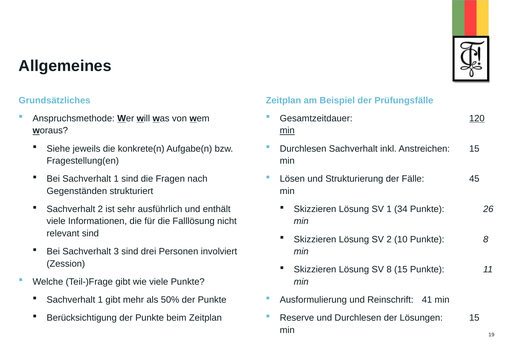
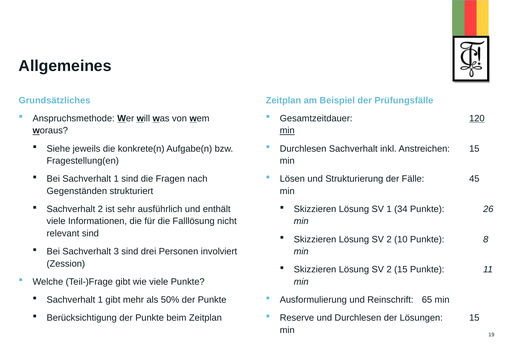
8 at (389, 270): 8 -> 2
41: 41 -> 65
